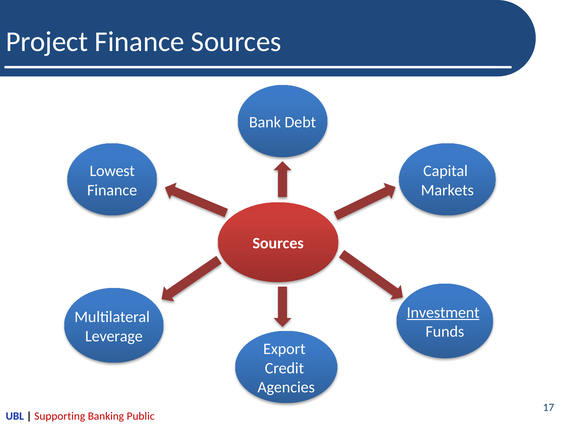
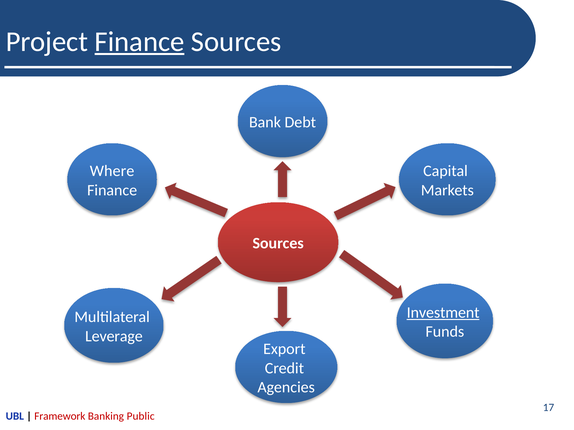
Finance at (139, 42) underline: none -> present
Lowest: Lowest -> Where
Supporting: Supporting -> Framework
